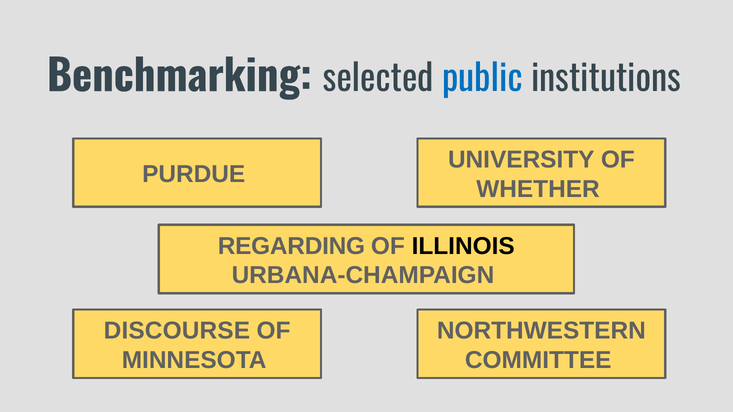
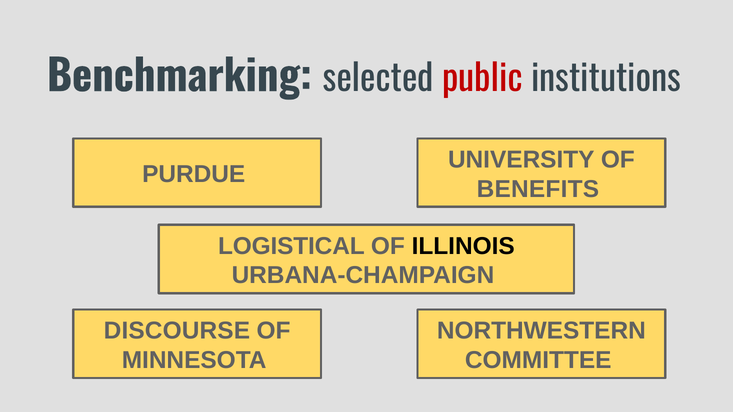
public colour: blue -> red
WHETHER: WHETHER -> BENEFITS
REGARDING: REGARDING -> LOGISTICAL
